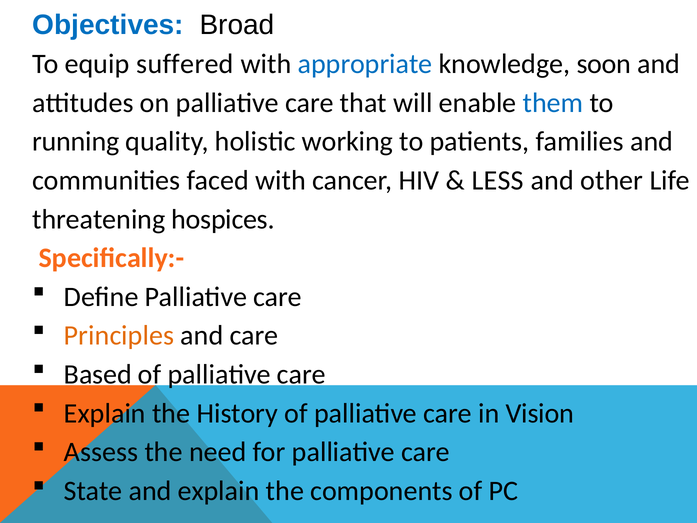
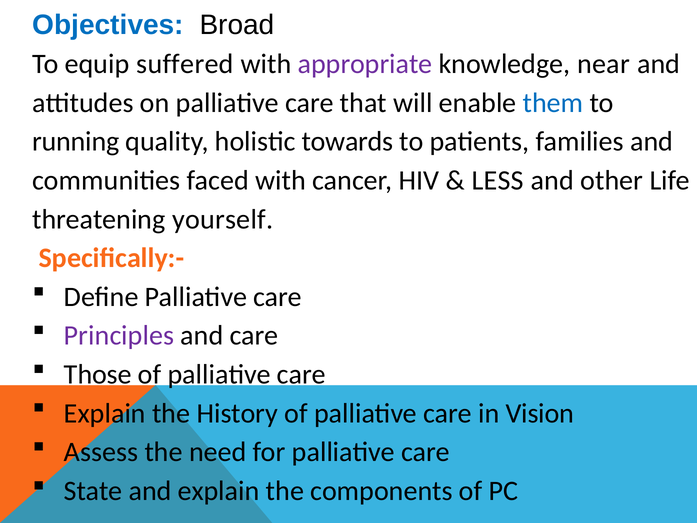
appropriate colour: blue -> purple
soon: soon -> near
working: working -> towards
hospices: hospices -> yourself
Principles colour: orange -> purple
Based: Based -> Those
